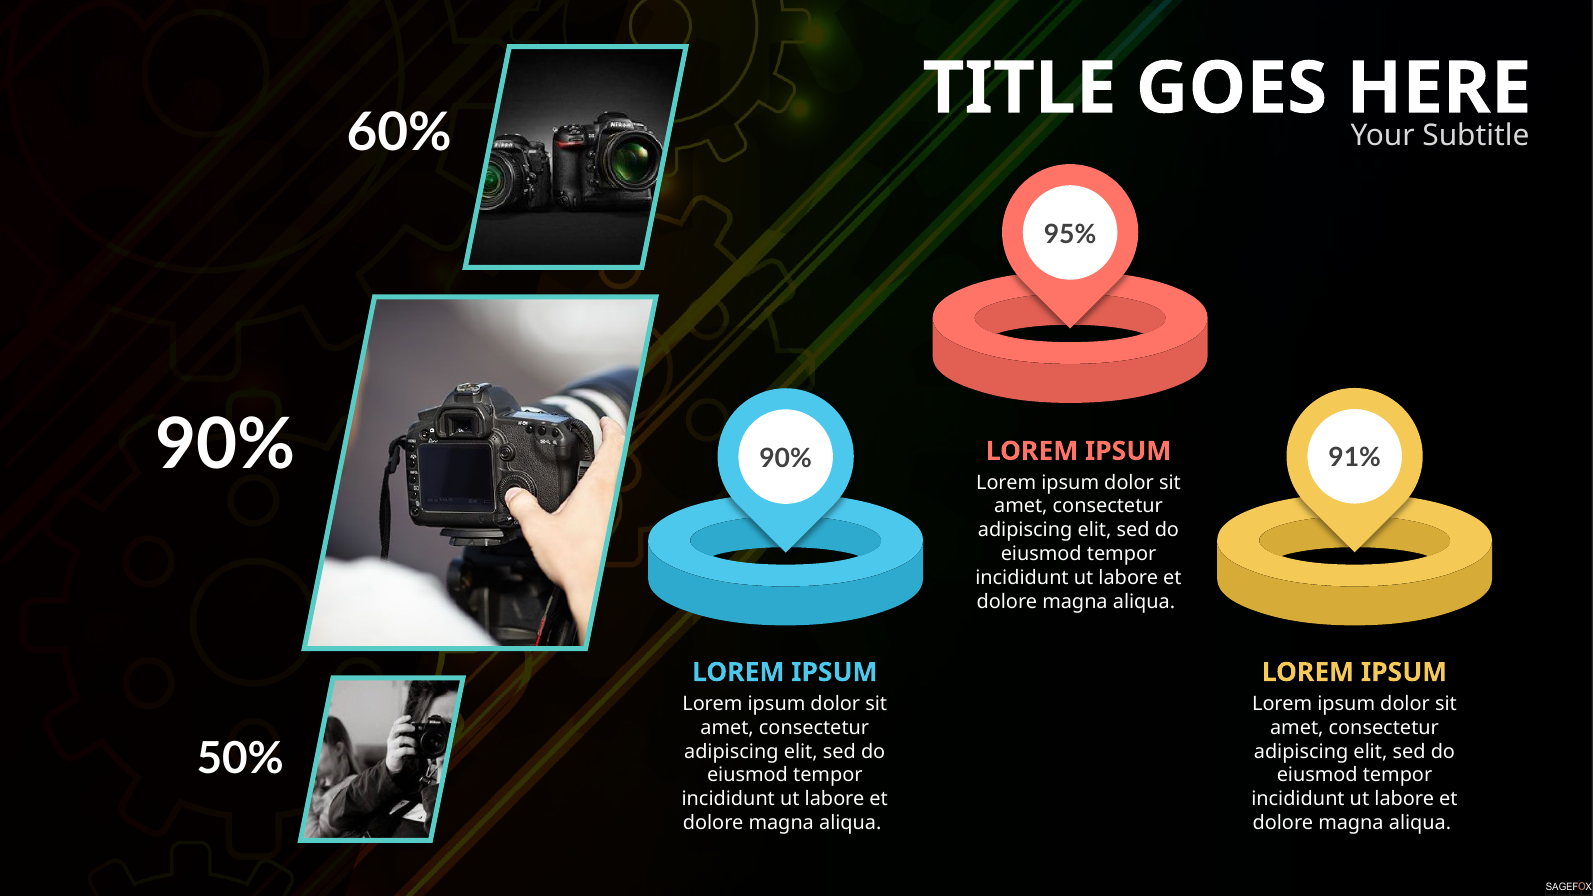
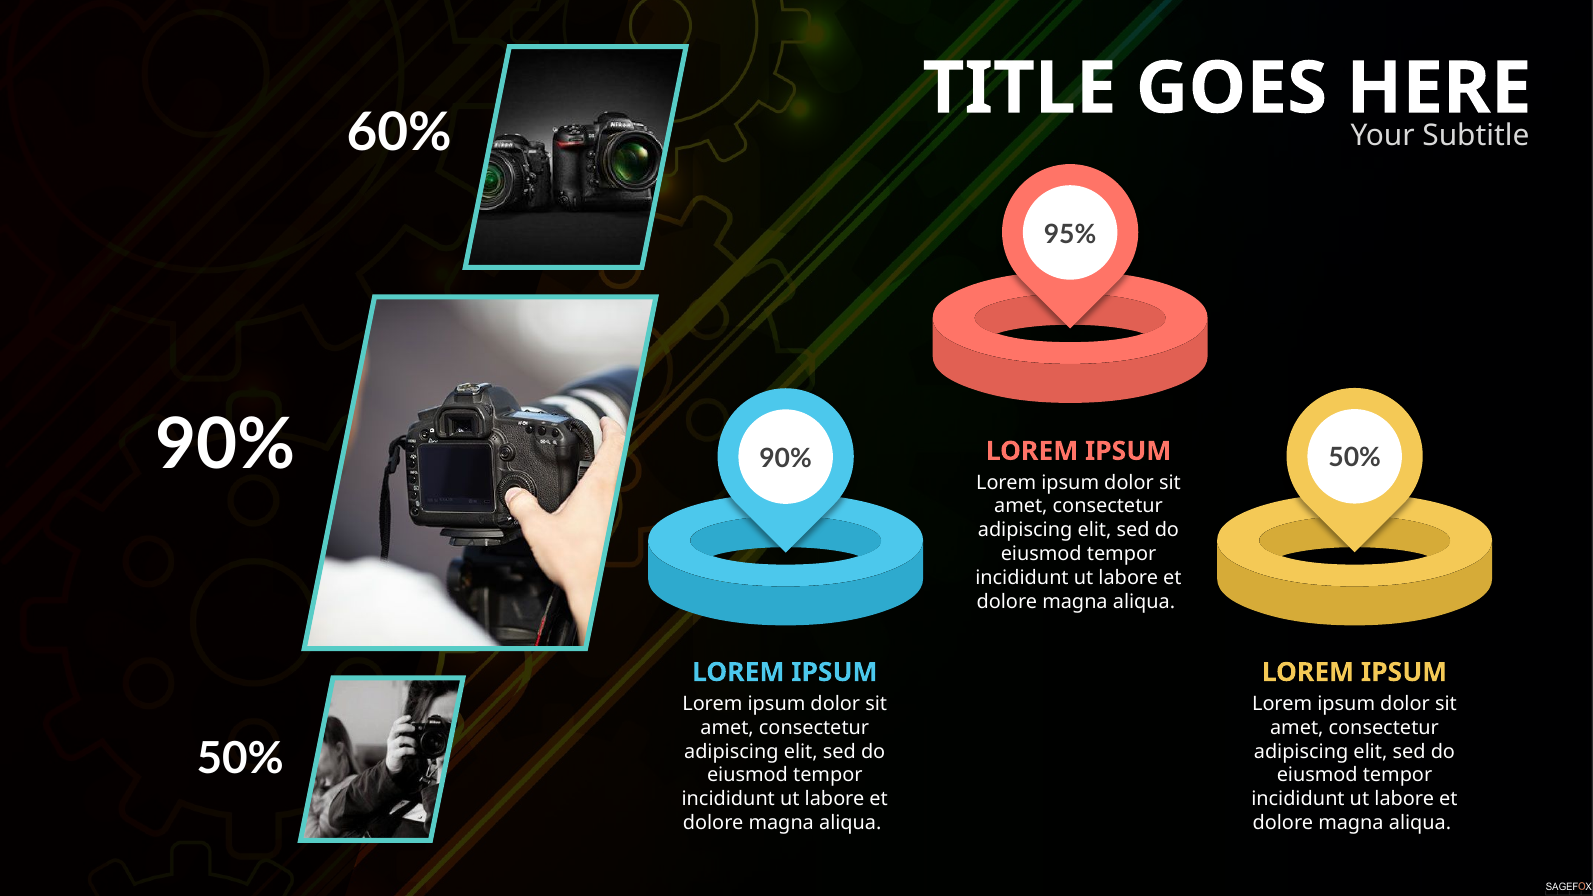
91% at (1355, 458): 91% -> 50%
